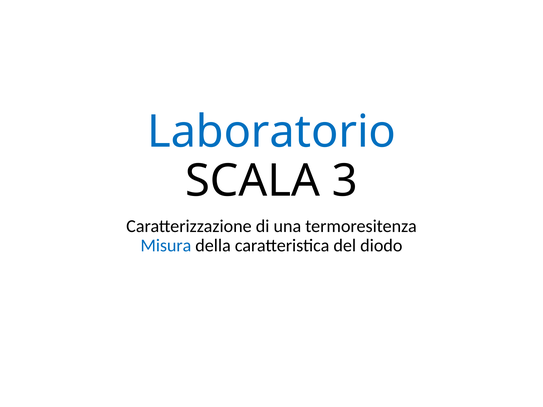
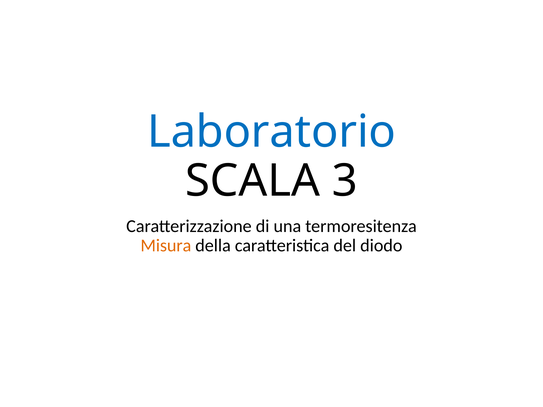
Misura colour: blue -> orange
